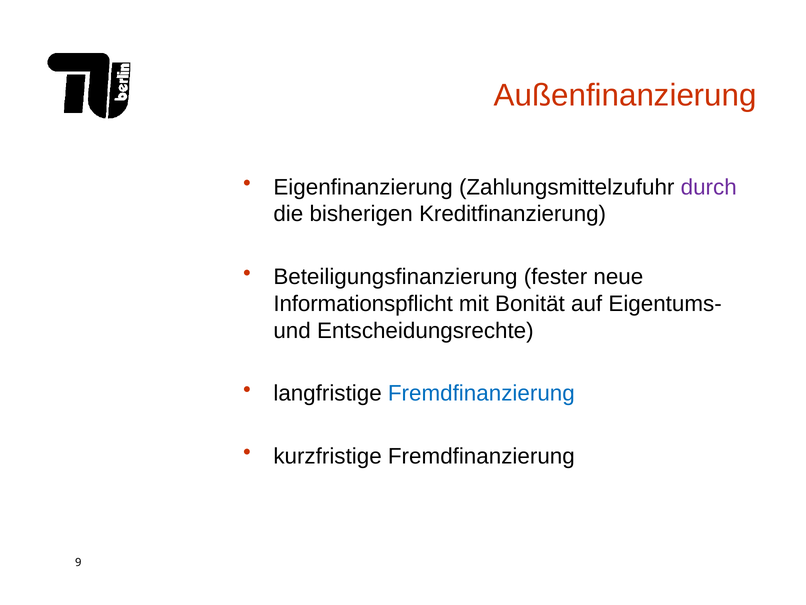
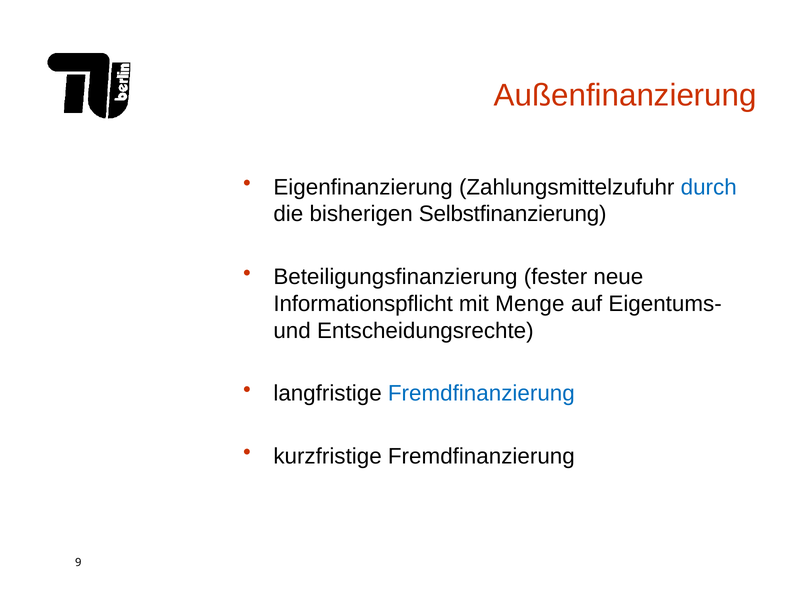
durch colour: purple -> blue
Kreditfinanzierung: Kreditfinanzierung -> Selbstfinanzierung
Bonität: Bonität -> Menge
